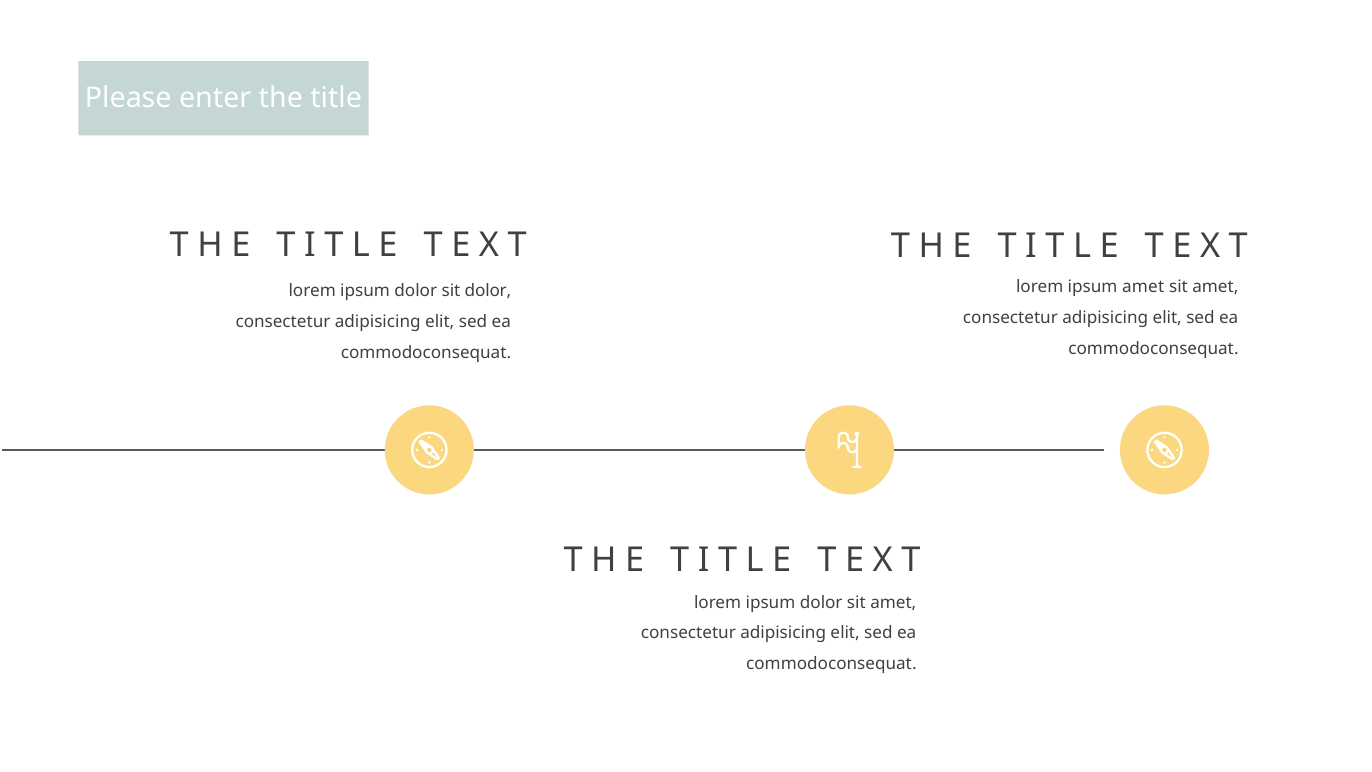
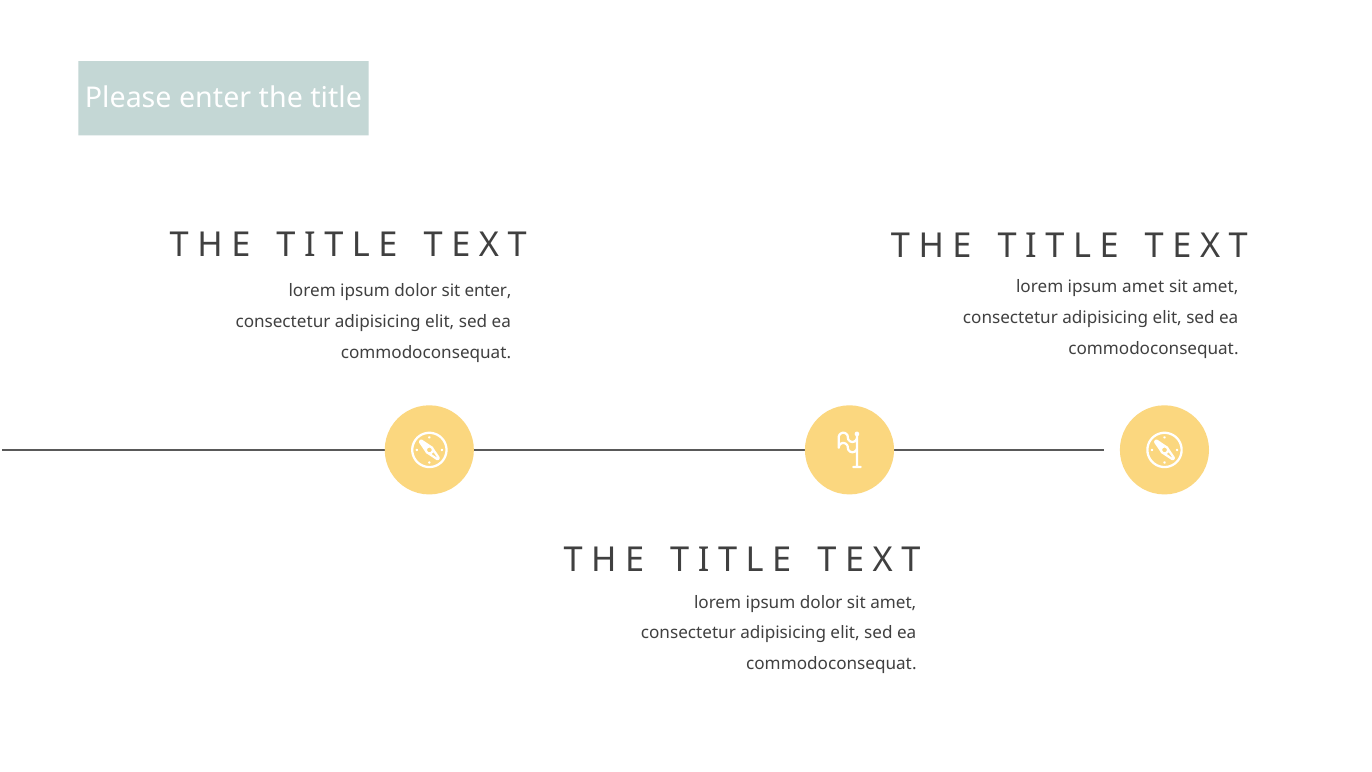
sit dolor: dolor -> enter
